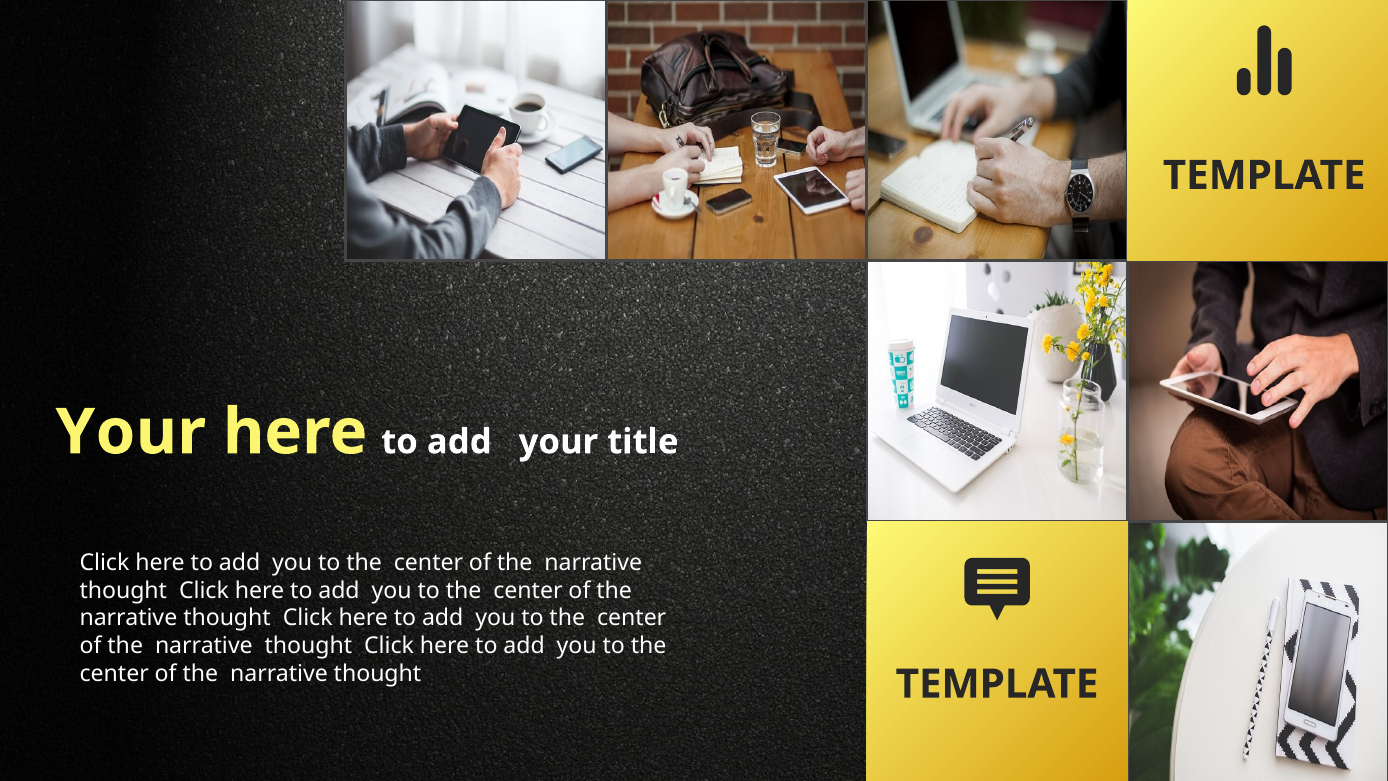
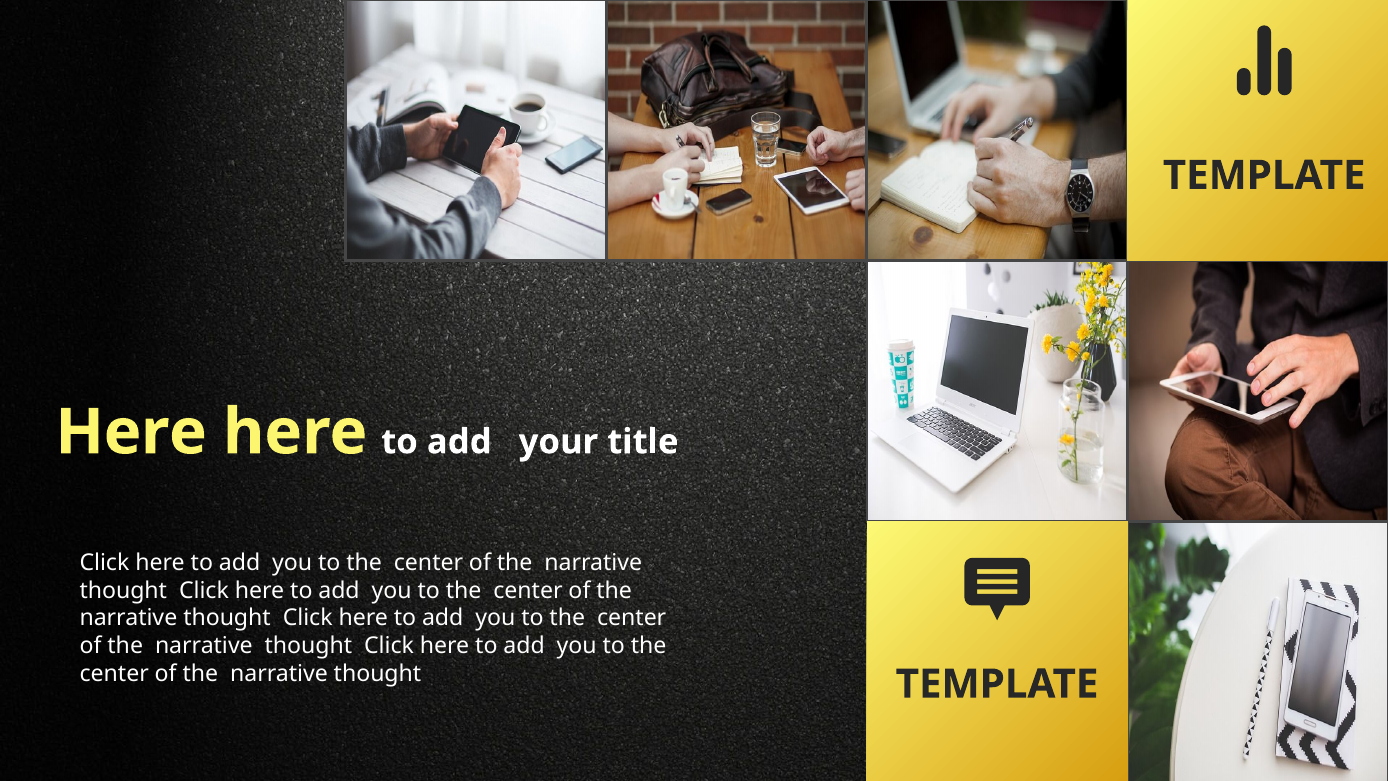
Your at (131, 432): Your -> Here
